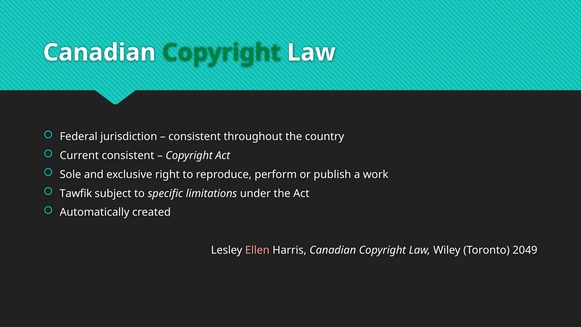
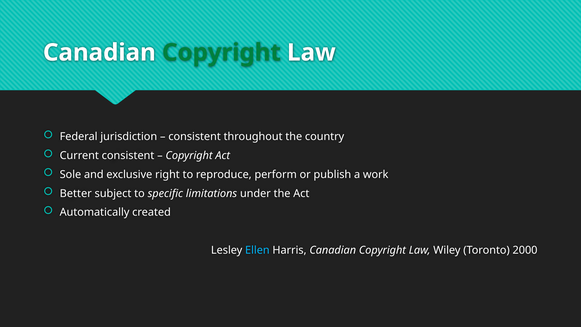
Tawfik: Tawfik -> Better
Ellen colour: pink -> light blue
2049: 2049 -> 2000
